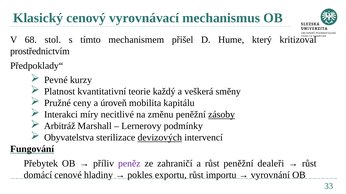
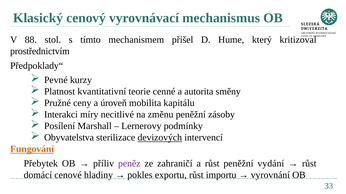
68: 68 -> 88
každý: každý -> cenné
veškerá: veškerá -> autorita
zásoby underline: present -> none
Arbitráž: Arbitráž -> Posílení
Fungování colour: black -> orange
dealeři: dealeři -> vydání
